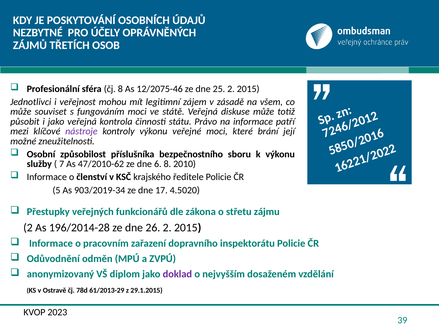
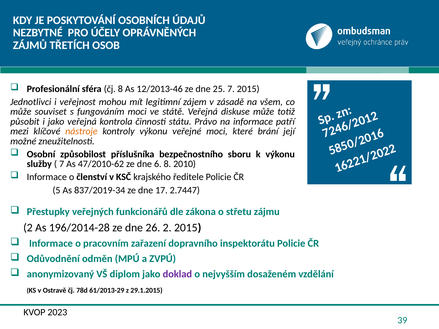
12/2075-46: 12/2075-46 -> 12/2013-46
25 2: 2 -> 7
nástroje colour: purple -> orange
903/2019-34: 903/2019-34 -> 837/2019-34
4.5020: 4.5020 -> 2.7447
